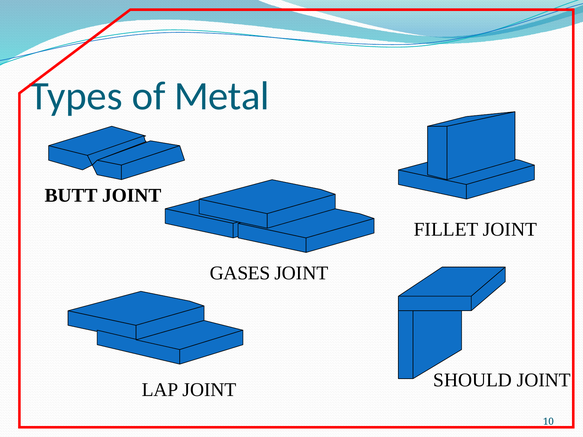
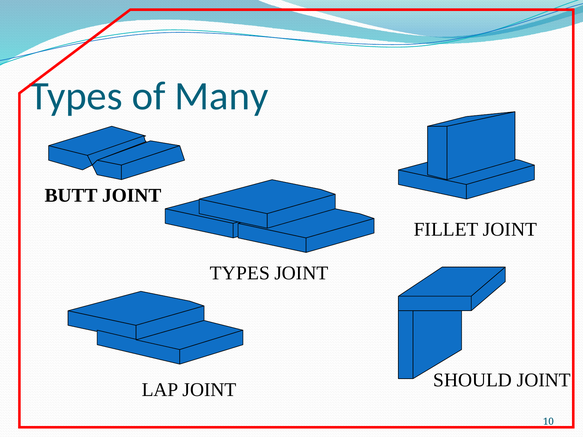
Metal: Metal -> Many
GASES at (240, 273): GASES -> TYPES
